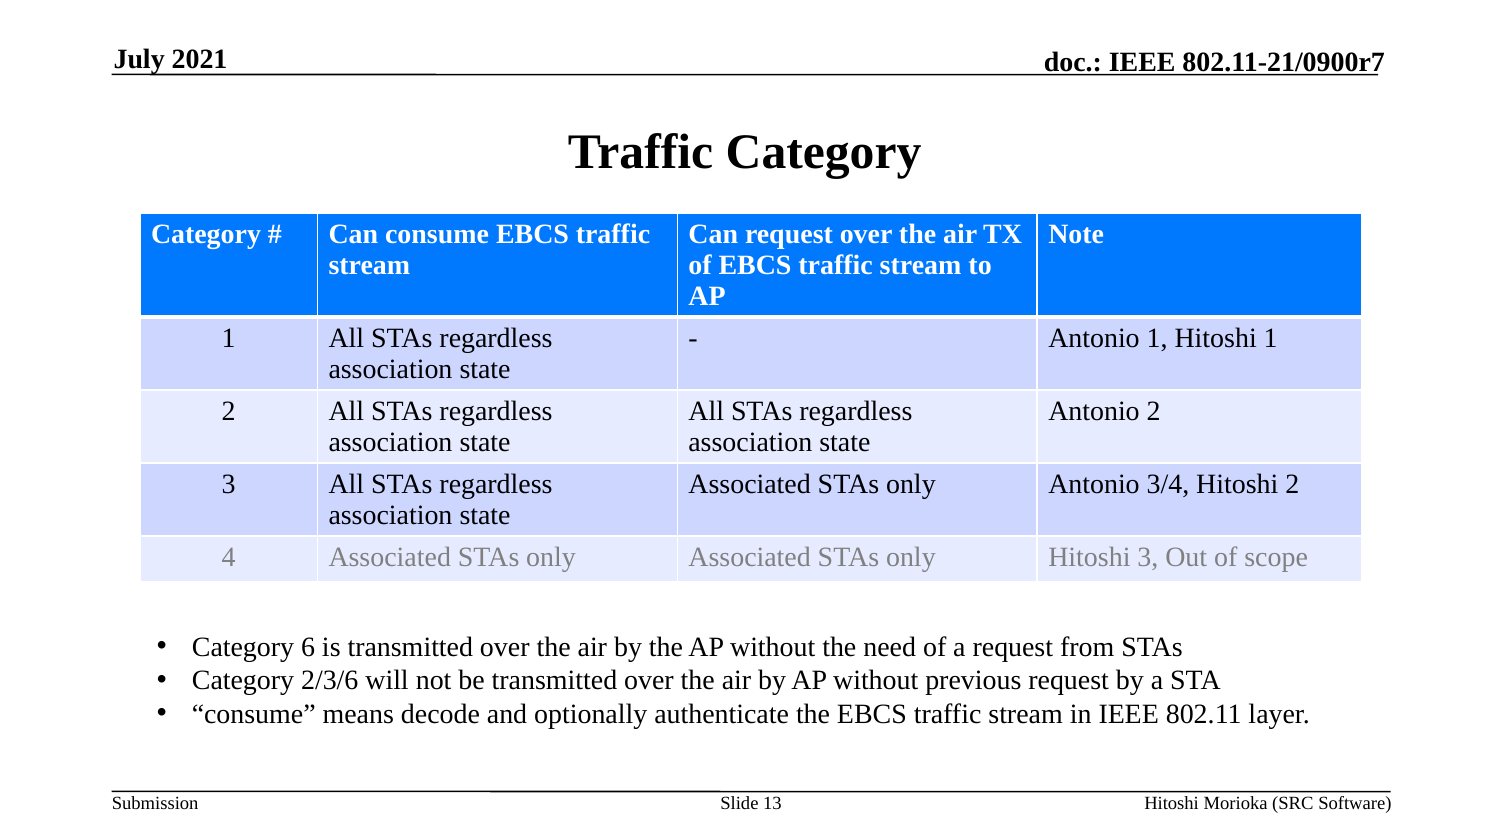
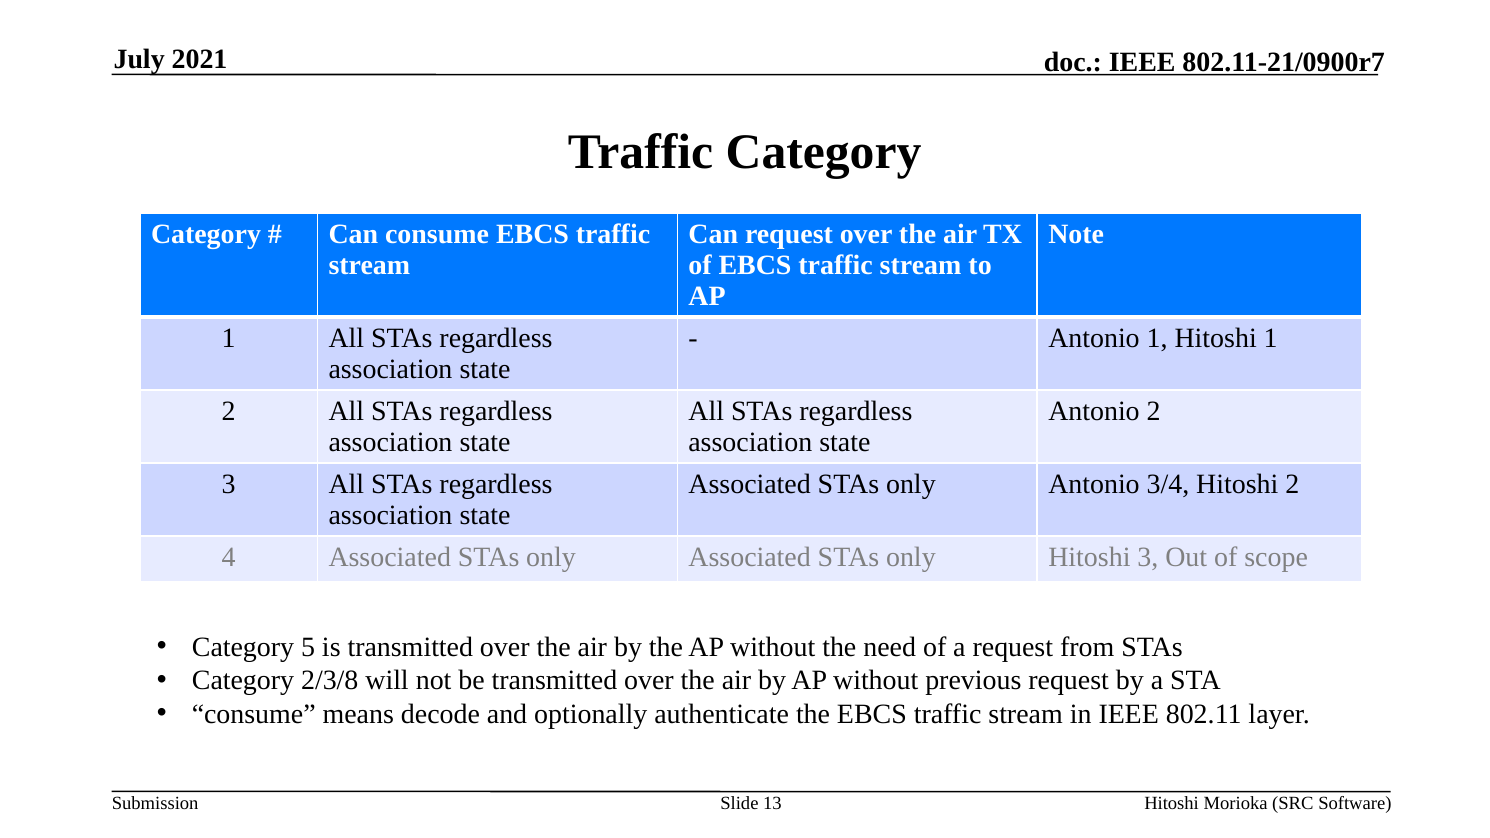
6: 6 -> 5
2/3/6: 2/3/6 -> 2/3/8
